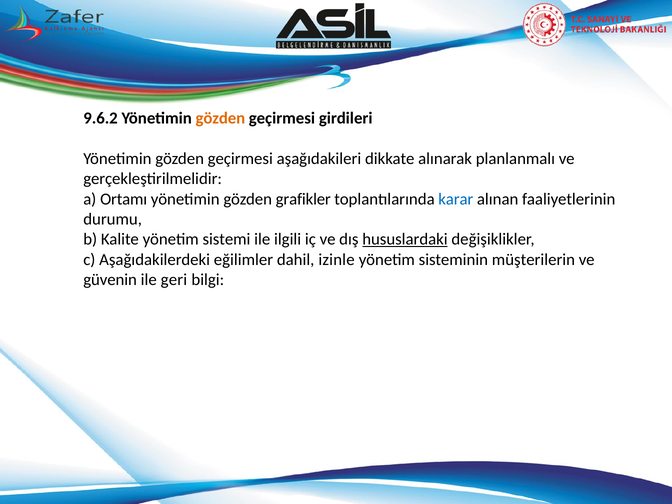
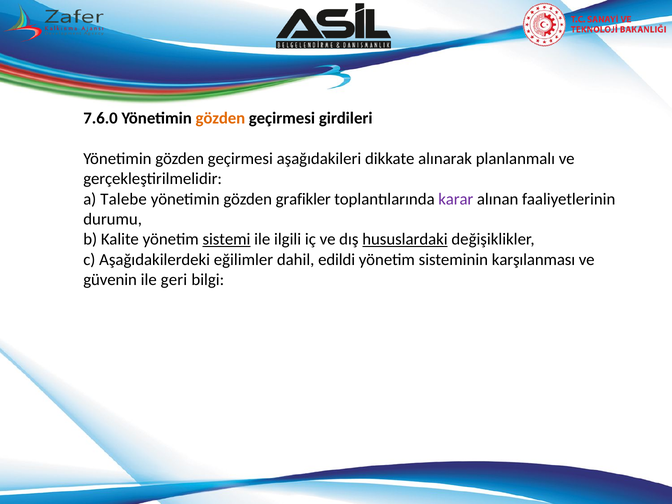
9.6.2: 9.6.2 -> 7.6.0
Ortamı: Ortamı -> Talebe
karar colour: blue -> purple
sistemi underline: none -> present
izinle: izinle -> edildi
müşterilerin: müşterilerin -> karşılanması
